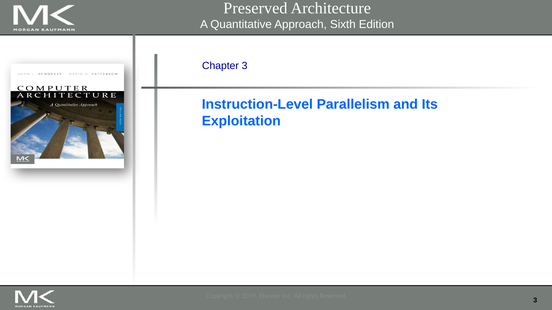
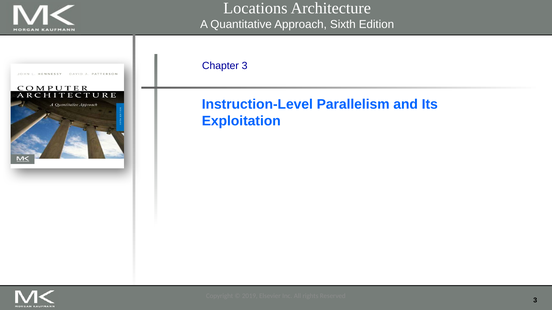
Preserved: Preserved -> Locations
